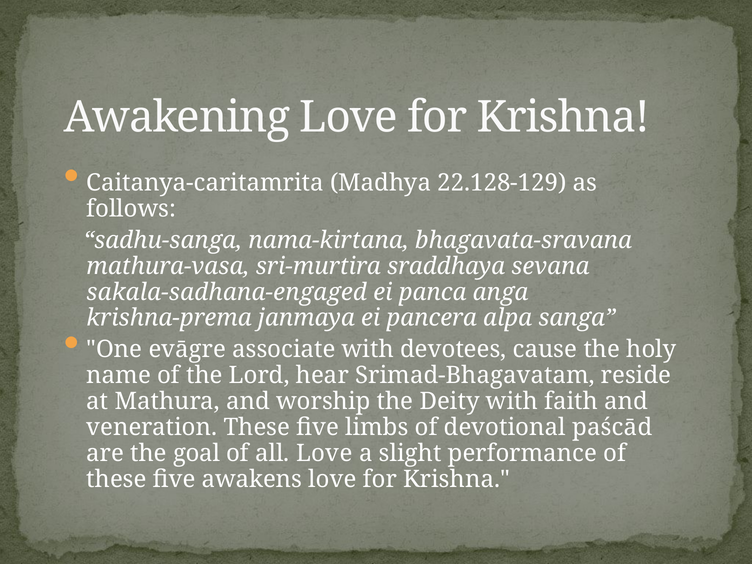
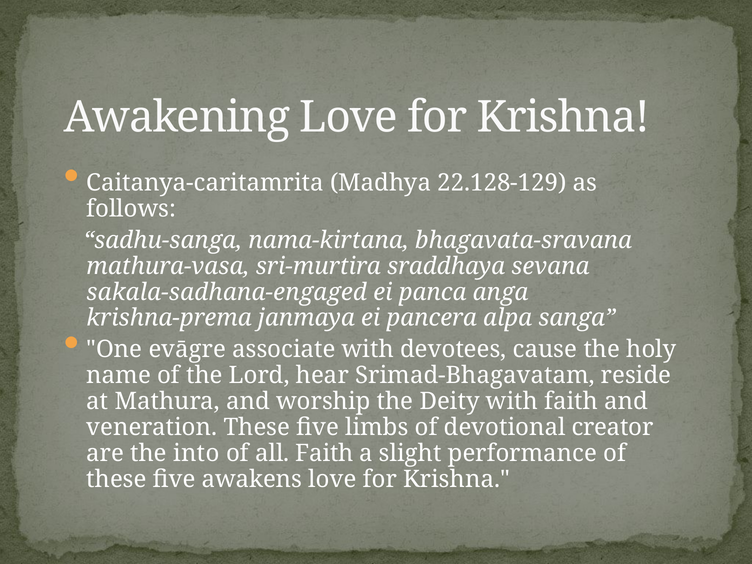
paścād: paścād -> creator
goal: goal -> into
all Love: Love -> Faith
